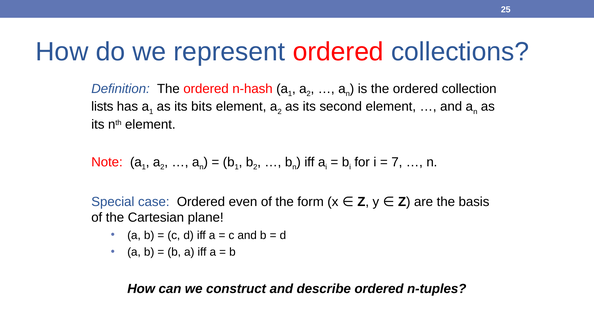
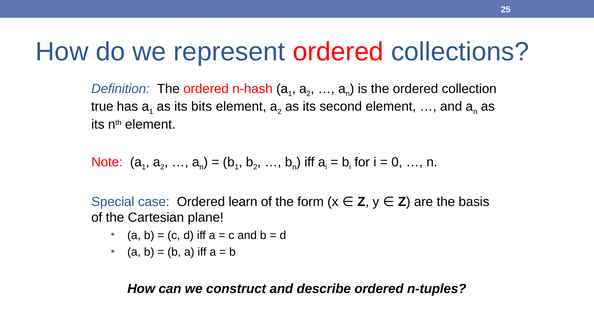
lists: lists -> true
7: 7 -> 0
even: even -> learn
